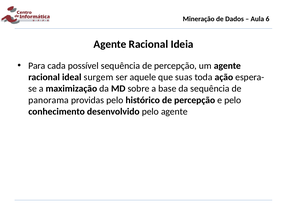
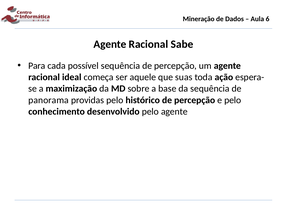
Ideia: Ideia -> Sabe
surgem: surgem -> começa
